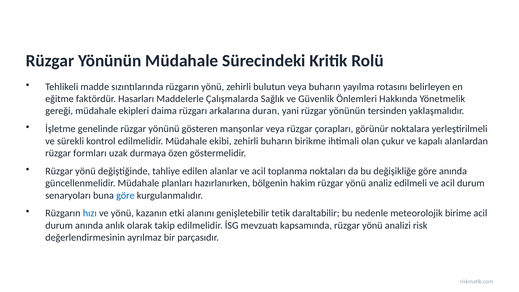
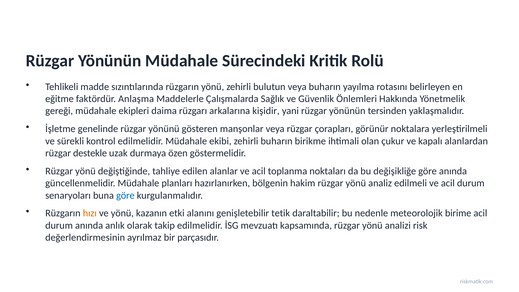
Hasarları: Hasarları -> Anlaşma
duran: duran -> kişidir
formları: formları -> destekle
hızı colour: blue -> orange
